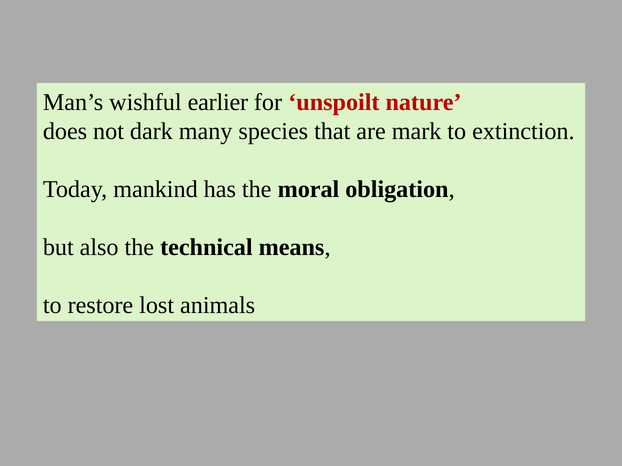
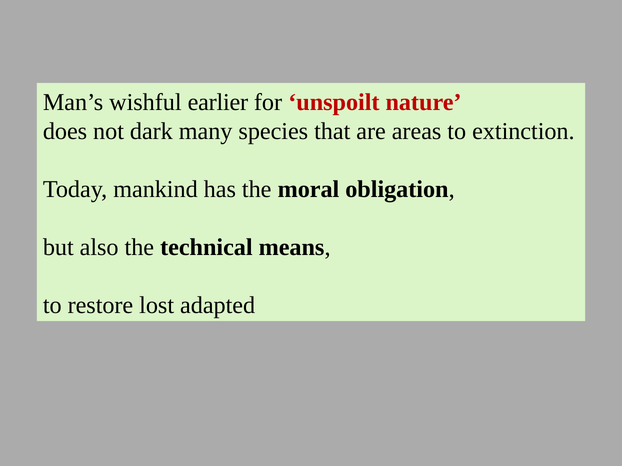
mark: mark -> areas
animals: animals -> adapted
